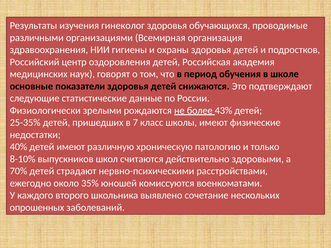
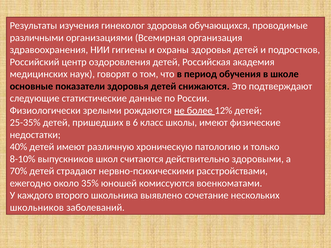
43%: 43% -> 12%
7: 7 -> 6
опрошенных: опрошенных -> школьников
